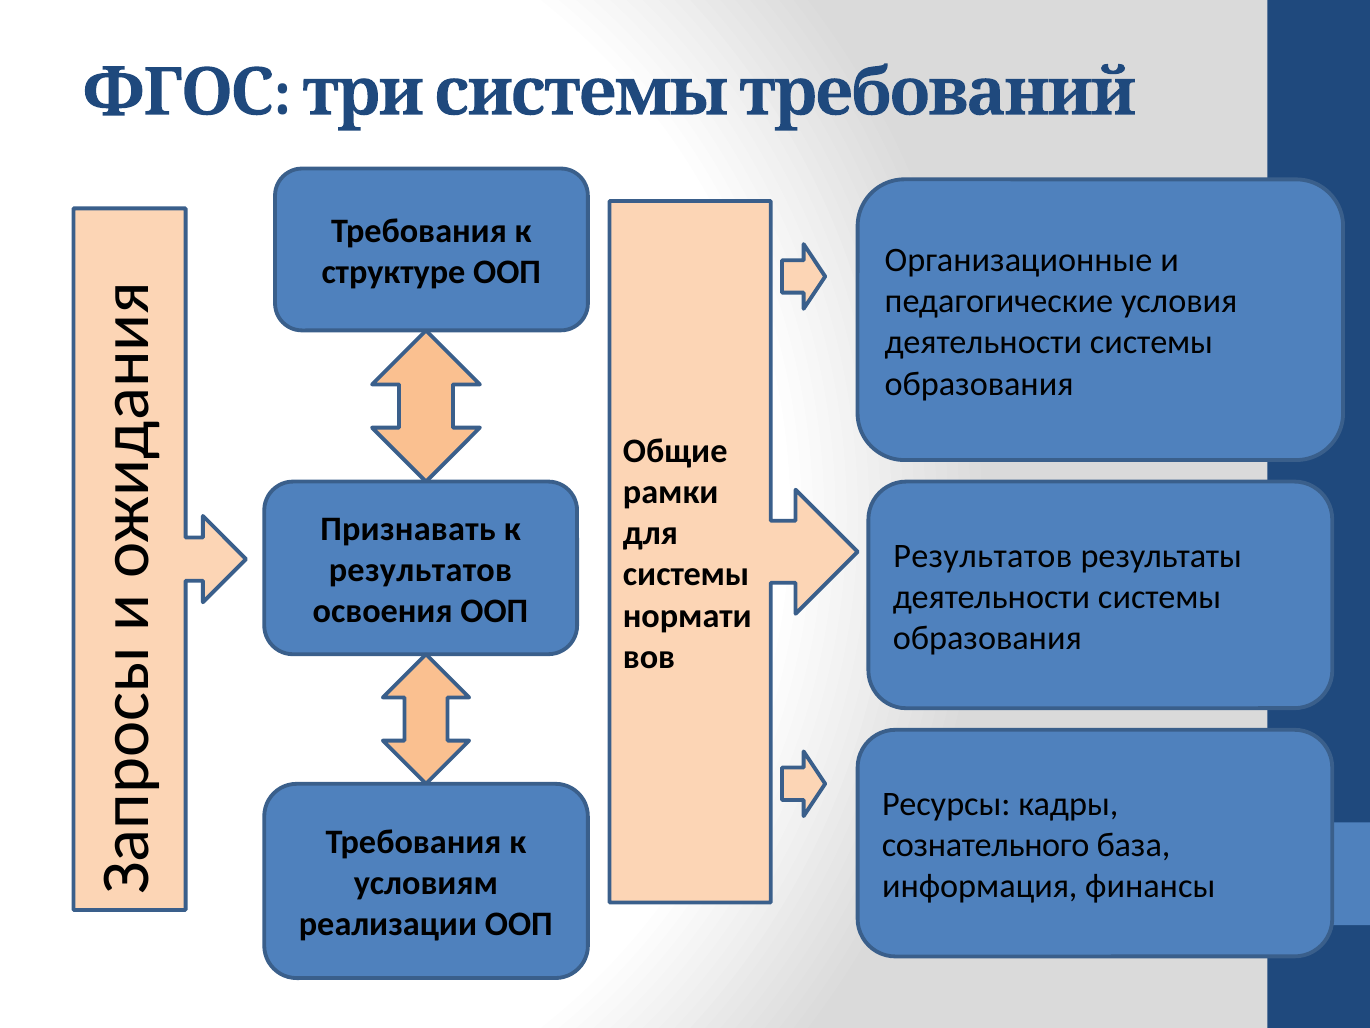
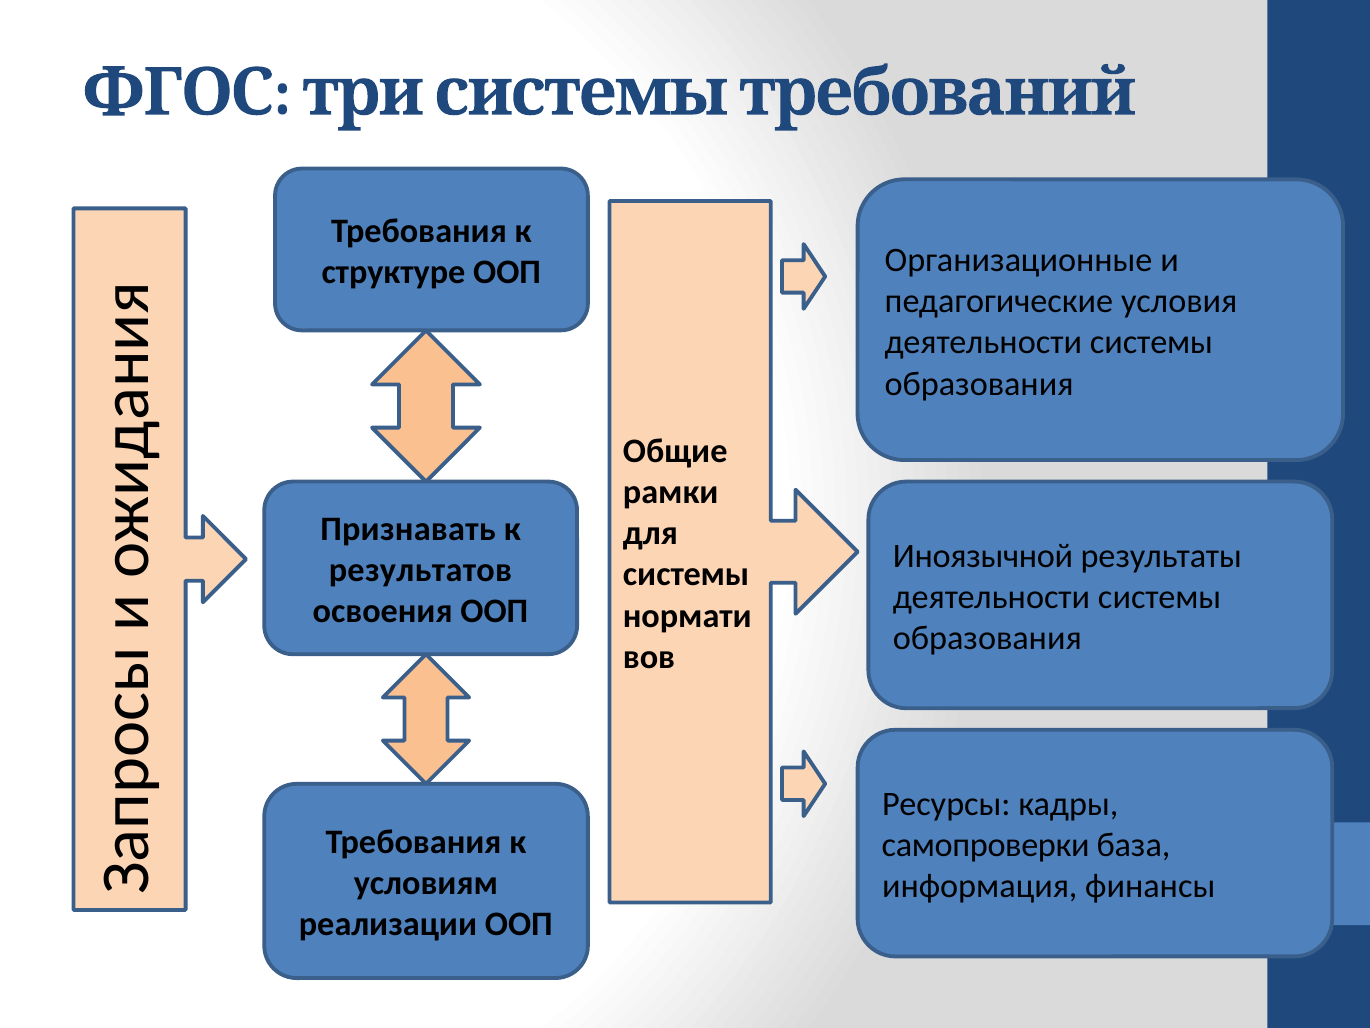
Результатов at (983, 556): Результатов -> Иноязычной
сознательного: сознательного -> самопроверки
